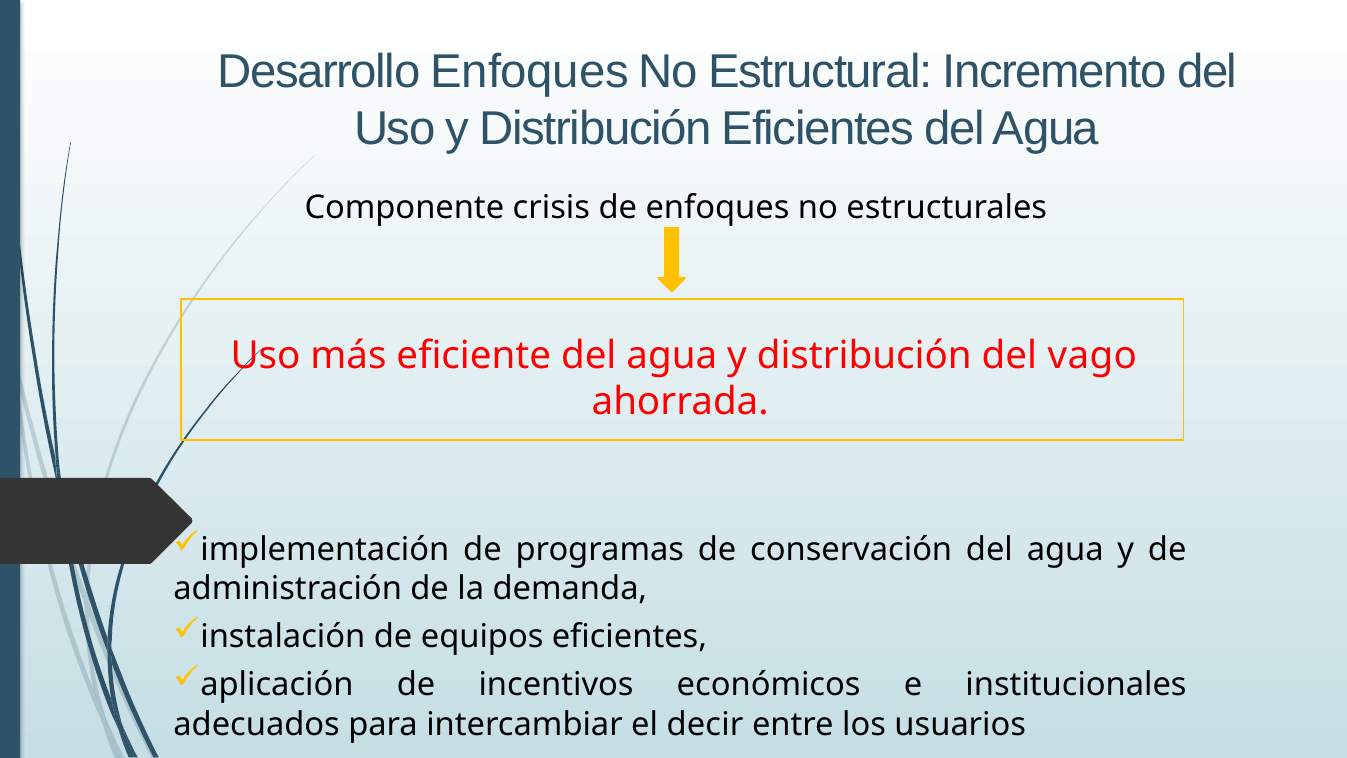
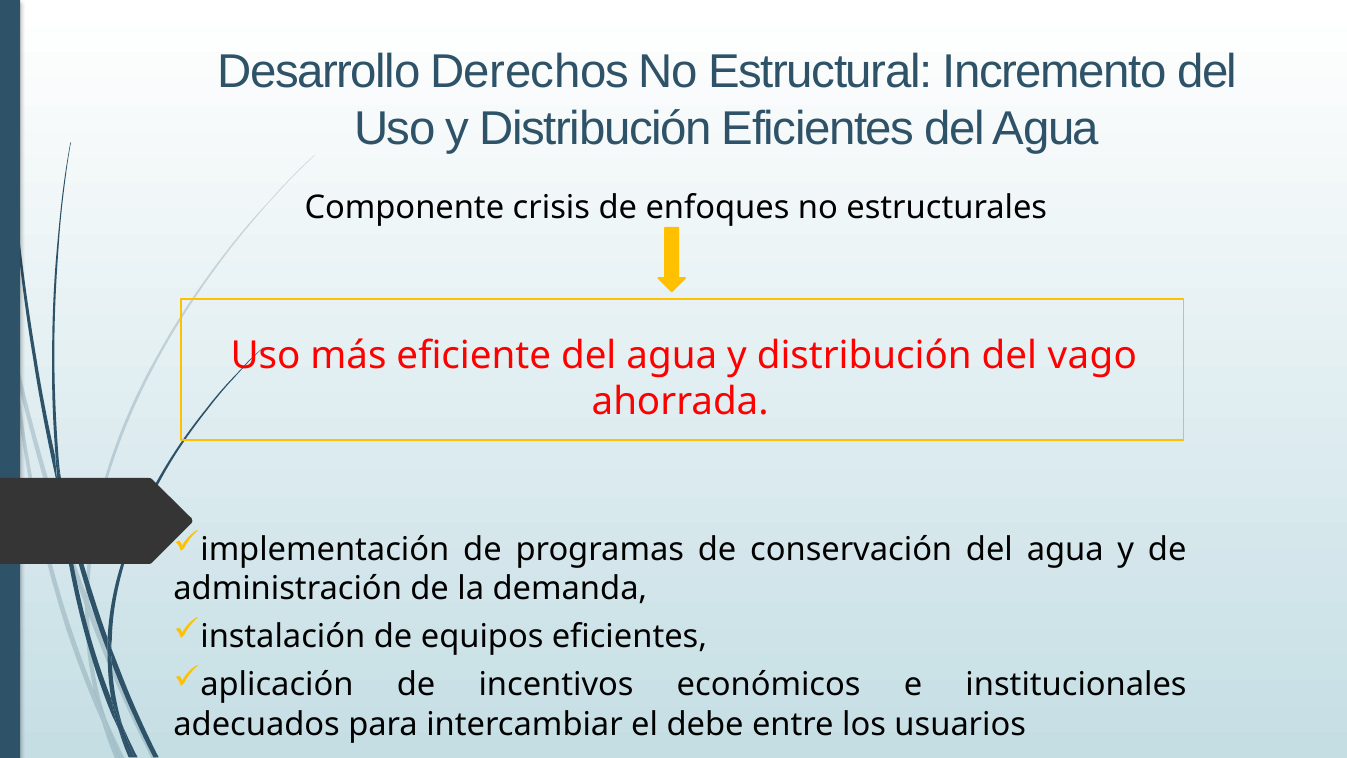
Desarrollo Enfoques: Enfoques -> Derechos
decir: decir -> debe
